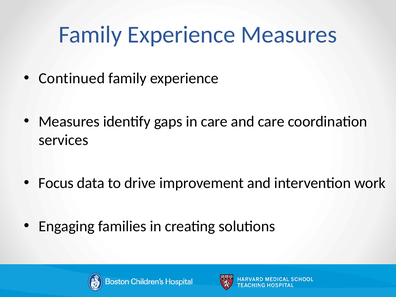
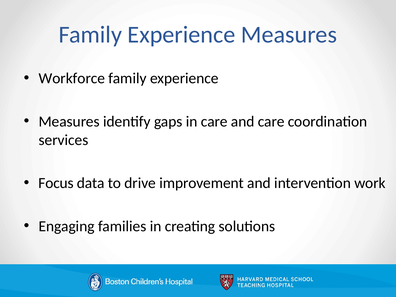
Continued: Continued -> Workforce
